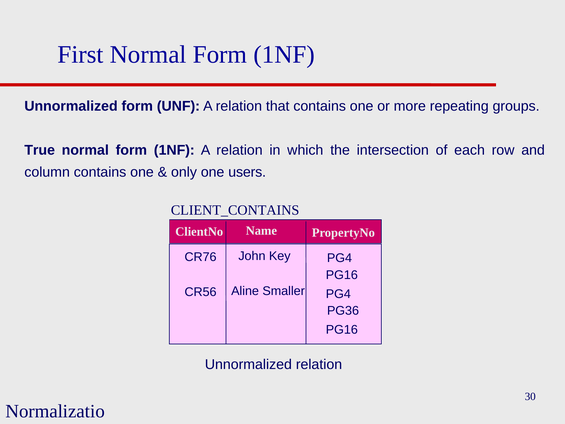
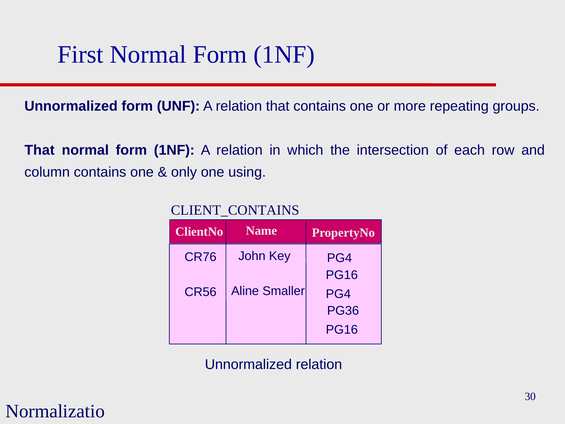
True at (40, 150): True -> That
users: users -> using
